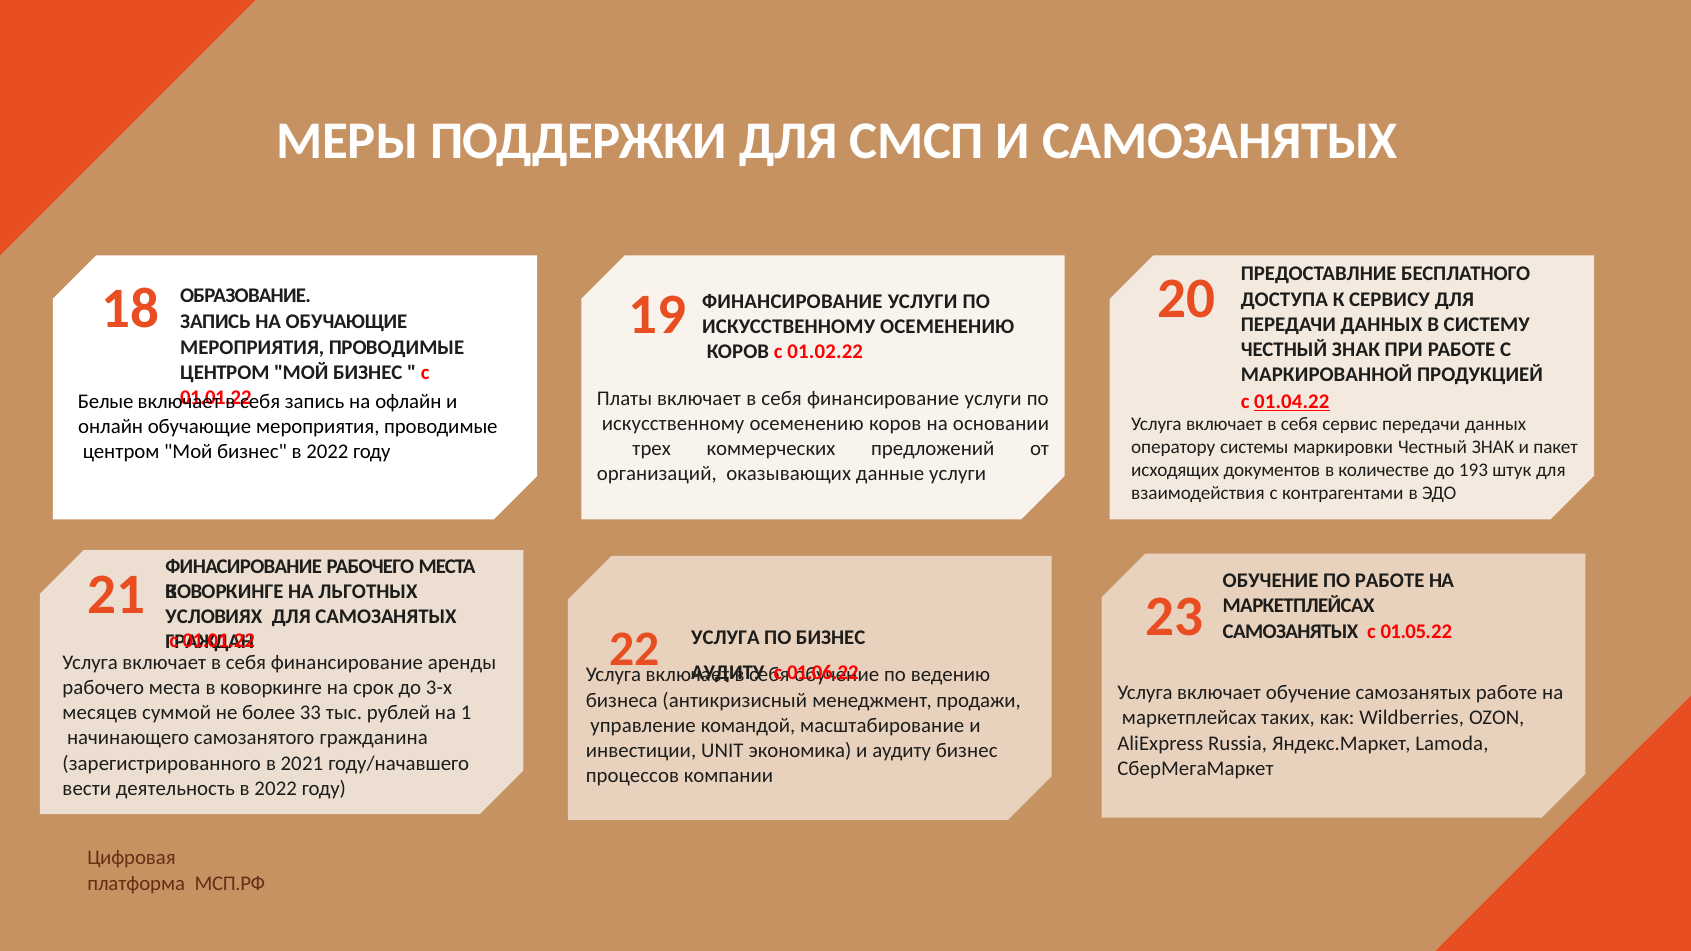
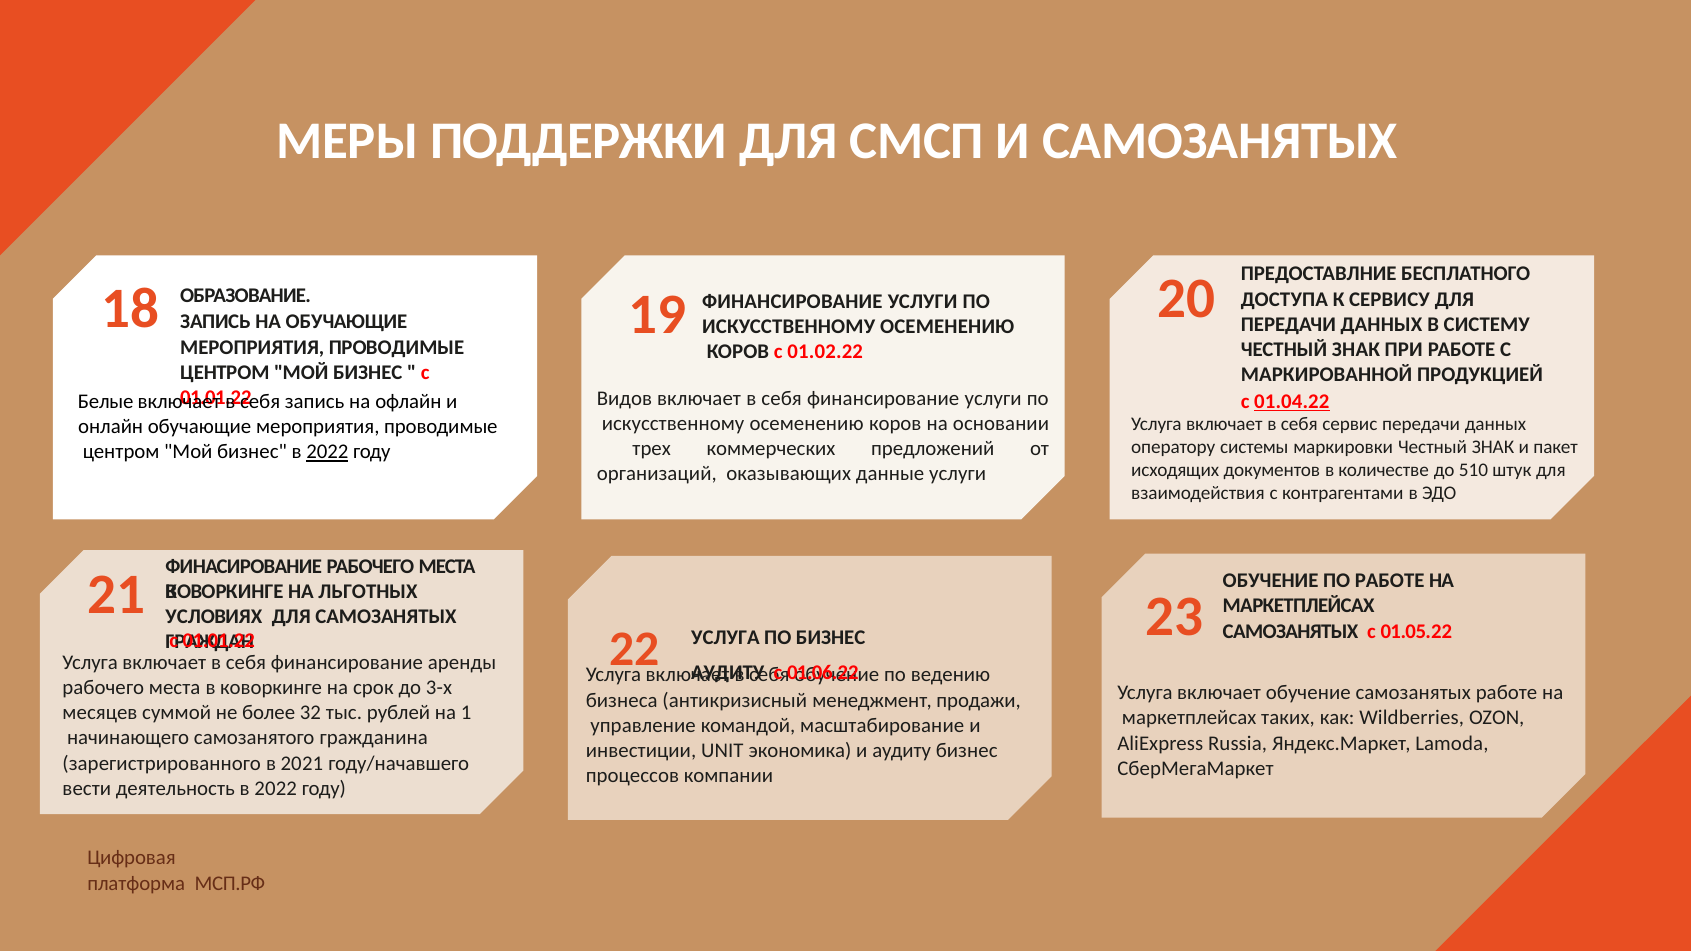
Платы: Платы -> Видов
2022 at (327, 452) underline: none -> present
193: 193 -> 510
33: 33 -> 32
